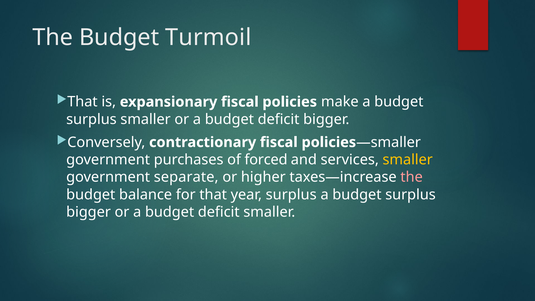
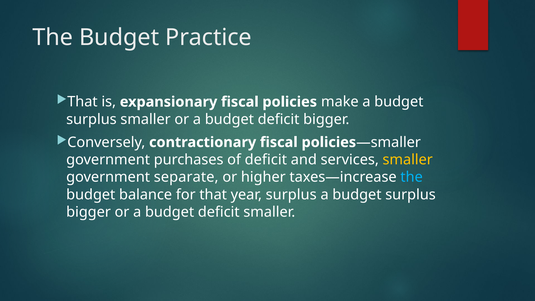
Turmoil: Turmoil -> Practice
of forced: forced -> deficit
the at (412, 177) colour: pink -> light blue
